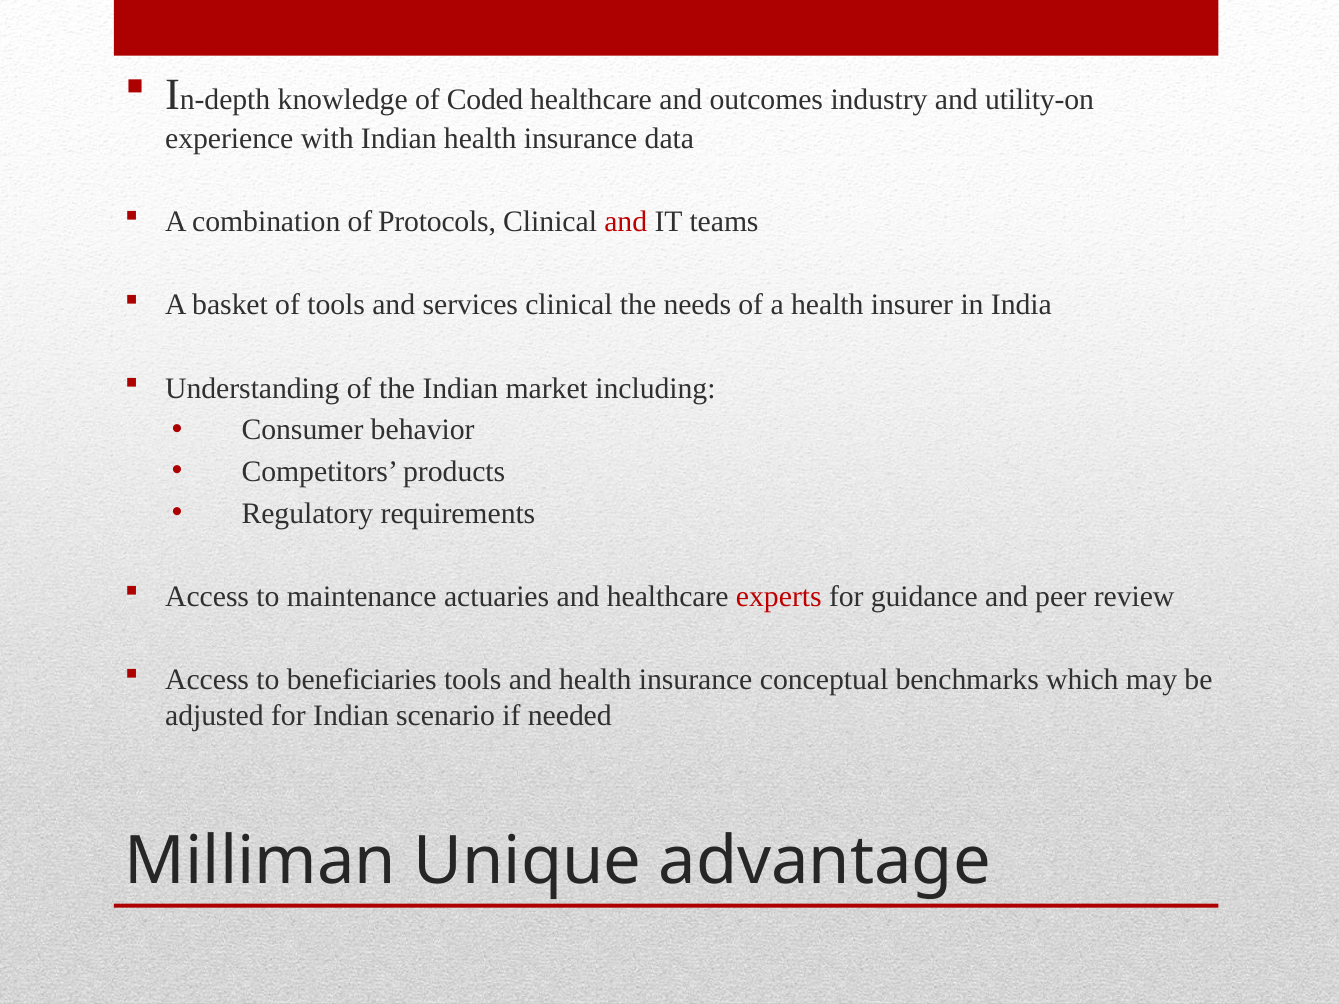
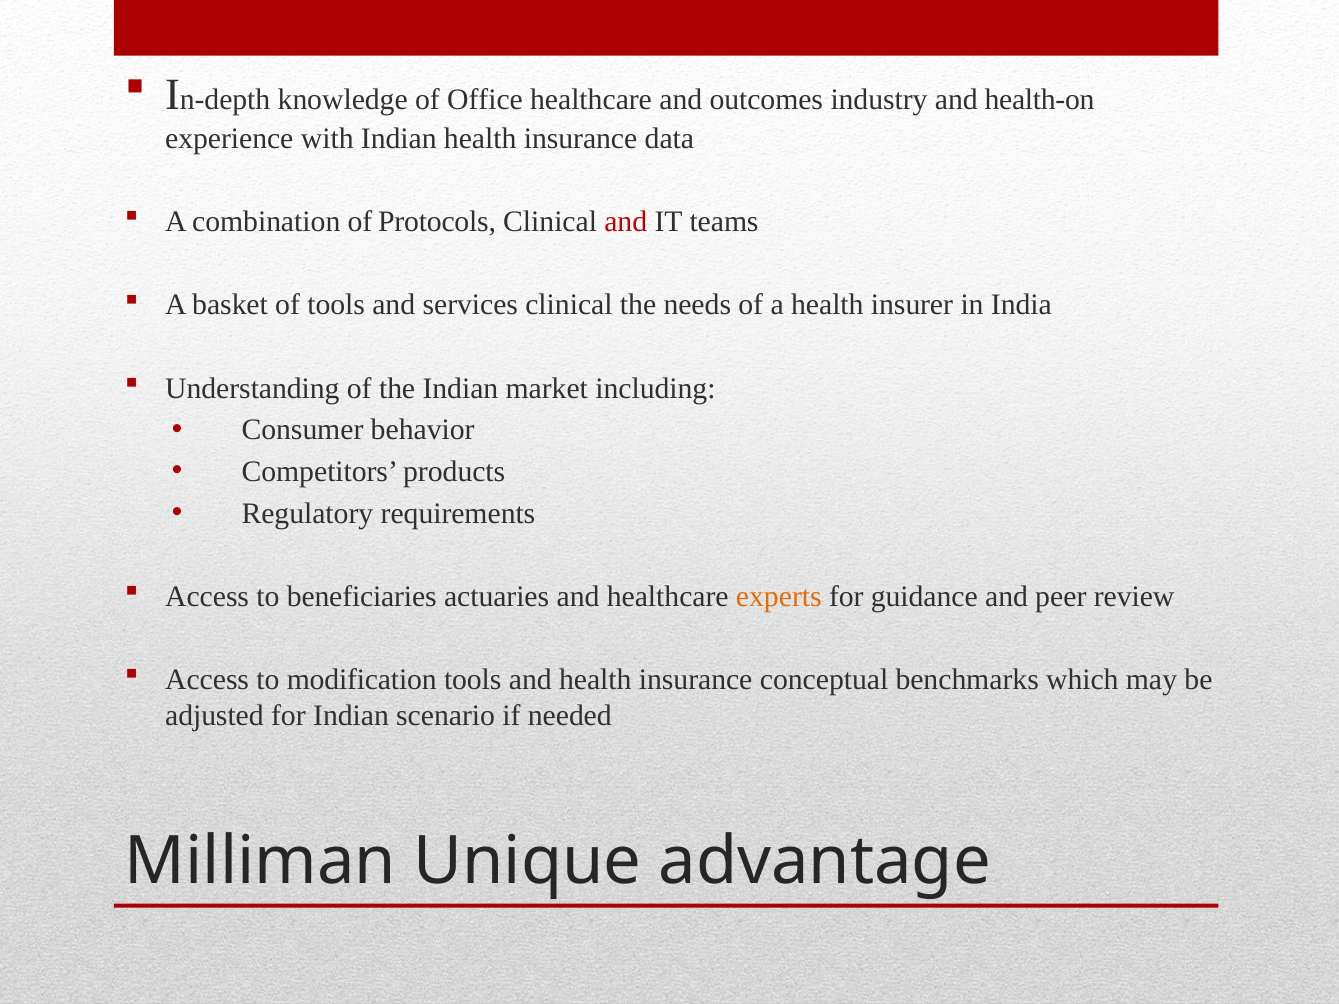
Coded: Coded -> Office
utility-on: utility-on -> health-on
maintenance: maintenance -> beneficiaries
experts colour: red -> orange
beneficiaries: beneficiaries -> modification
